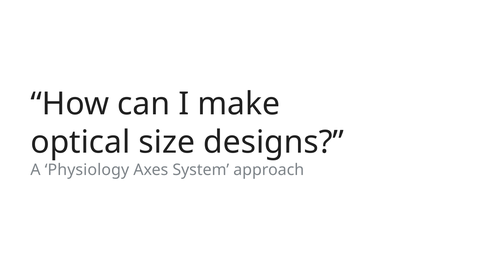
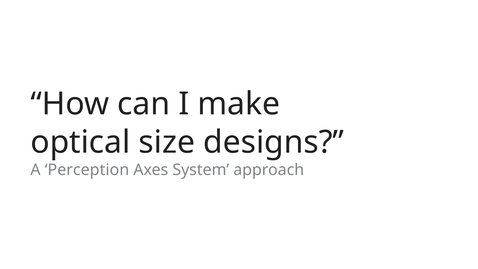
Physiology: Physiology -> Perception
